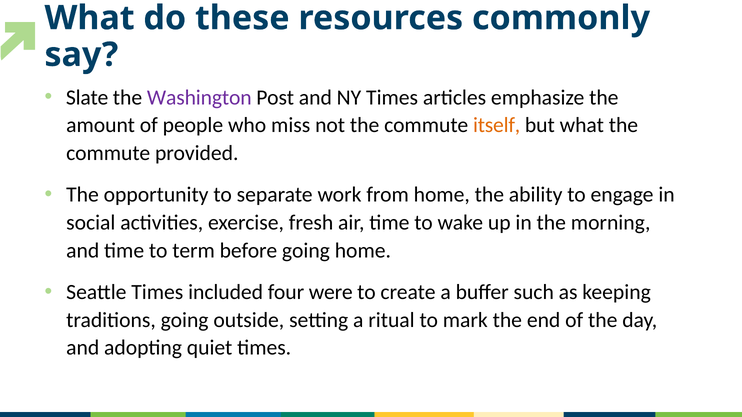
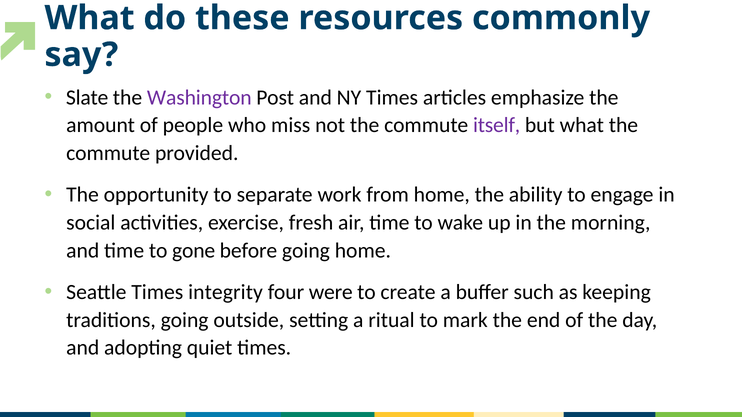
itself colour: orange -> purple
term: term -> gone
included: included -> integrity
